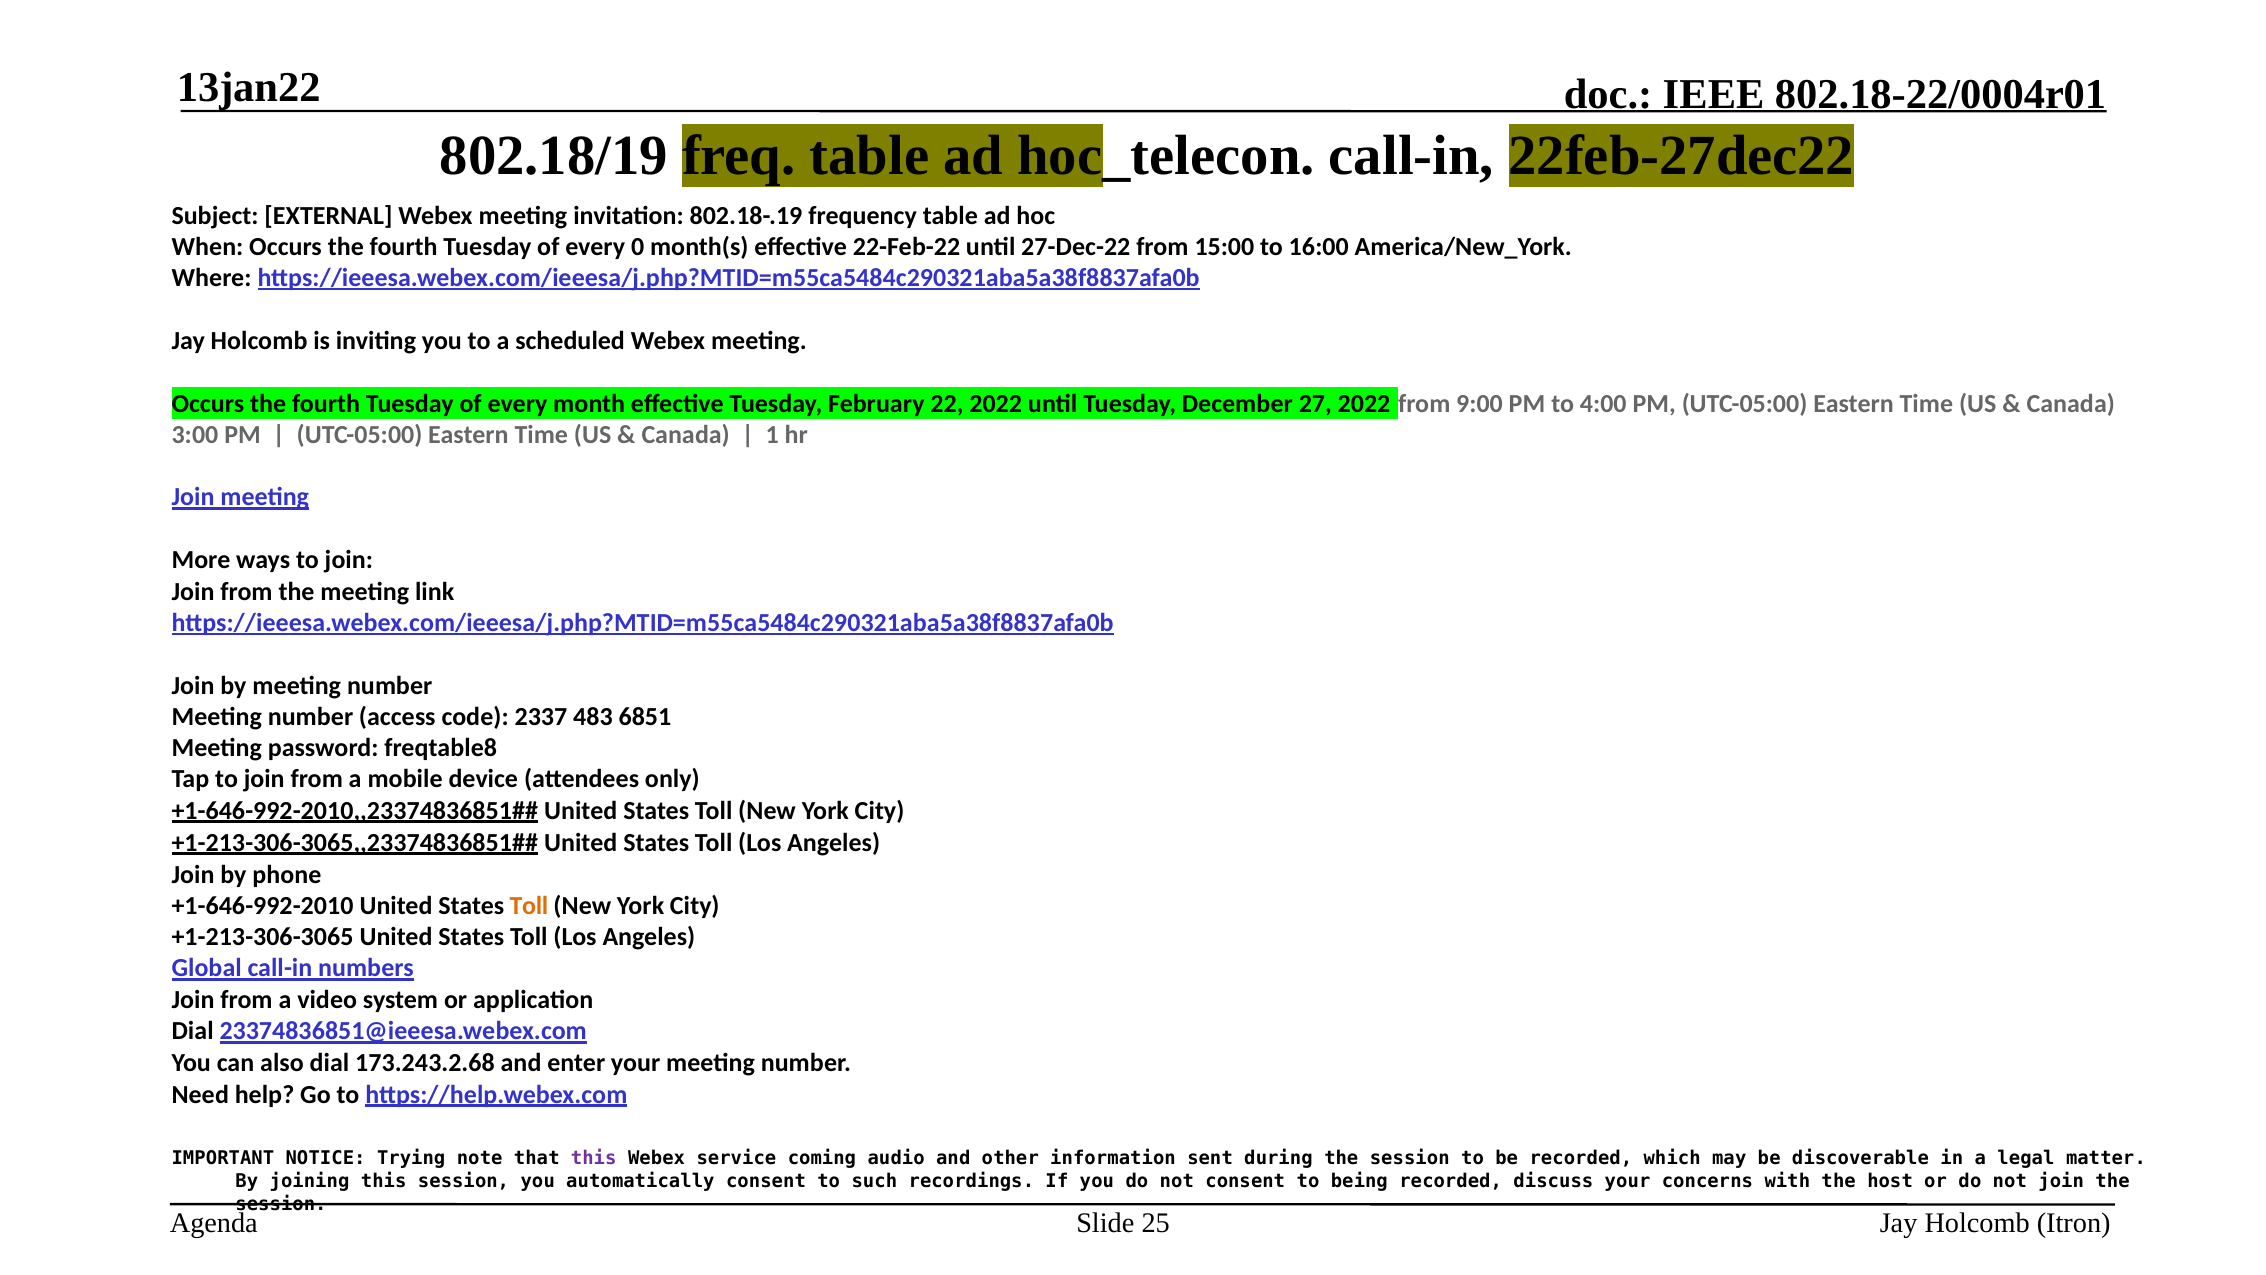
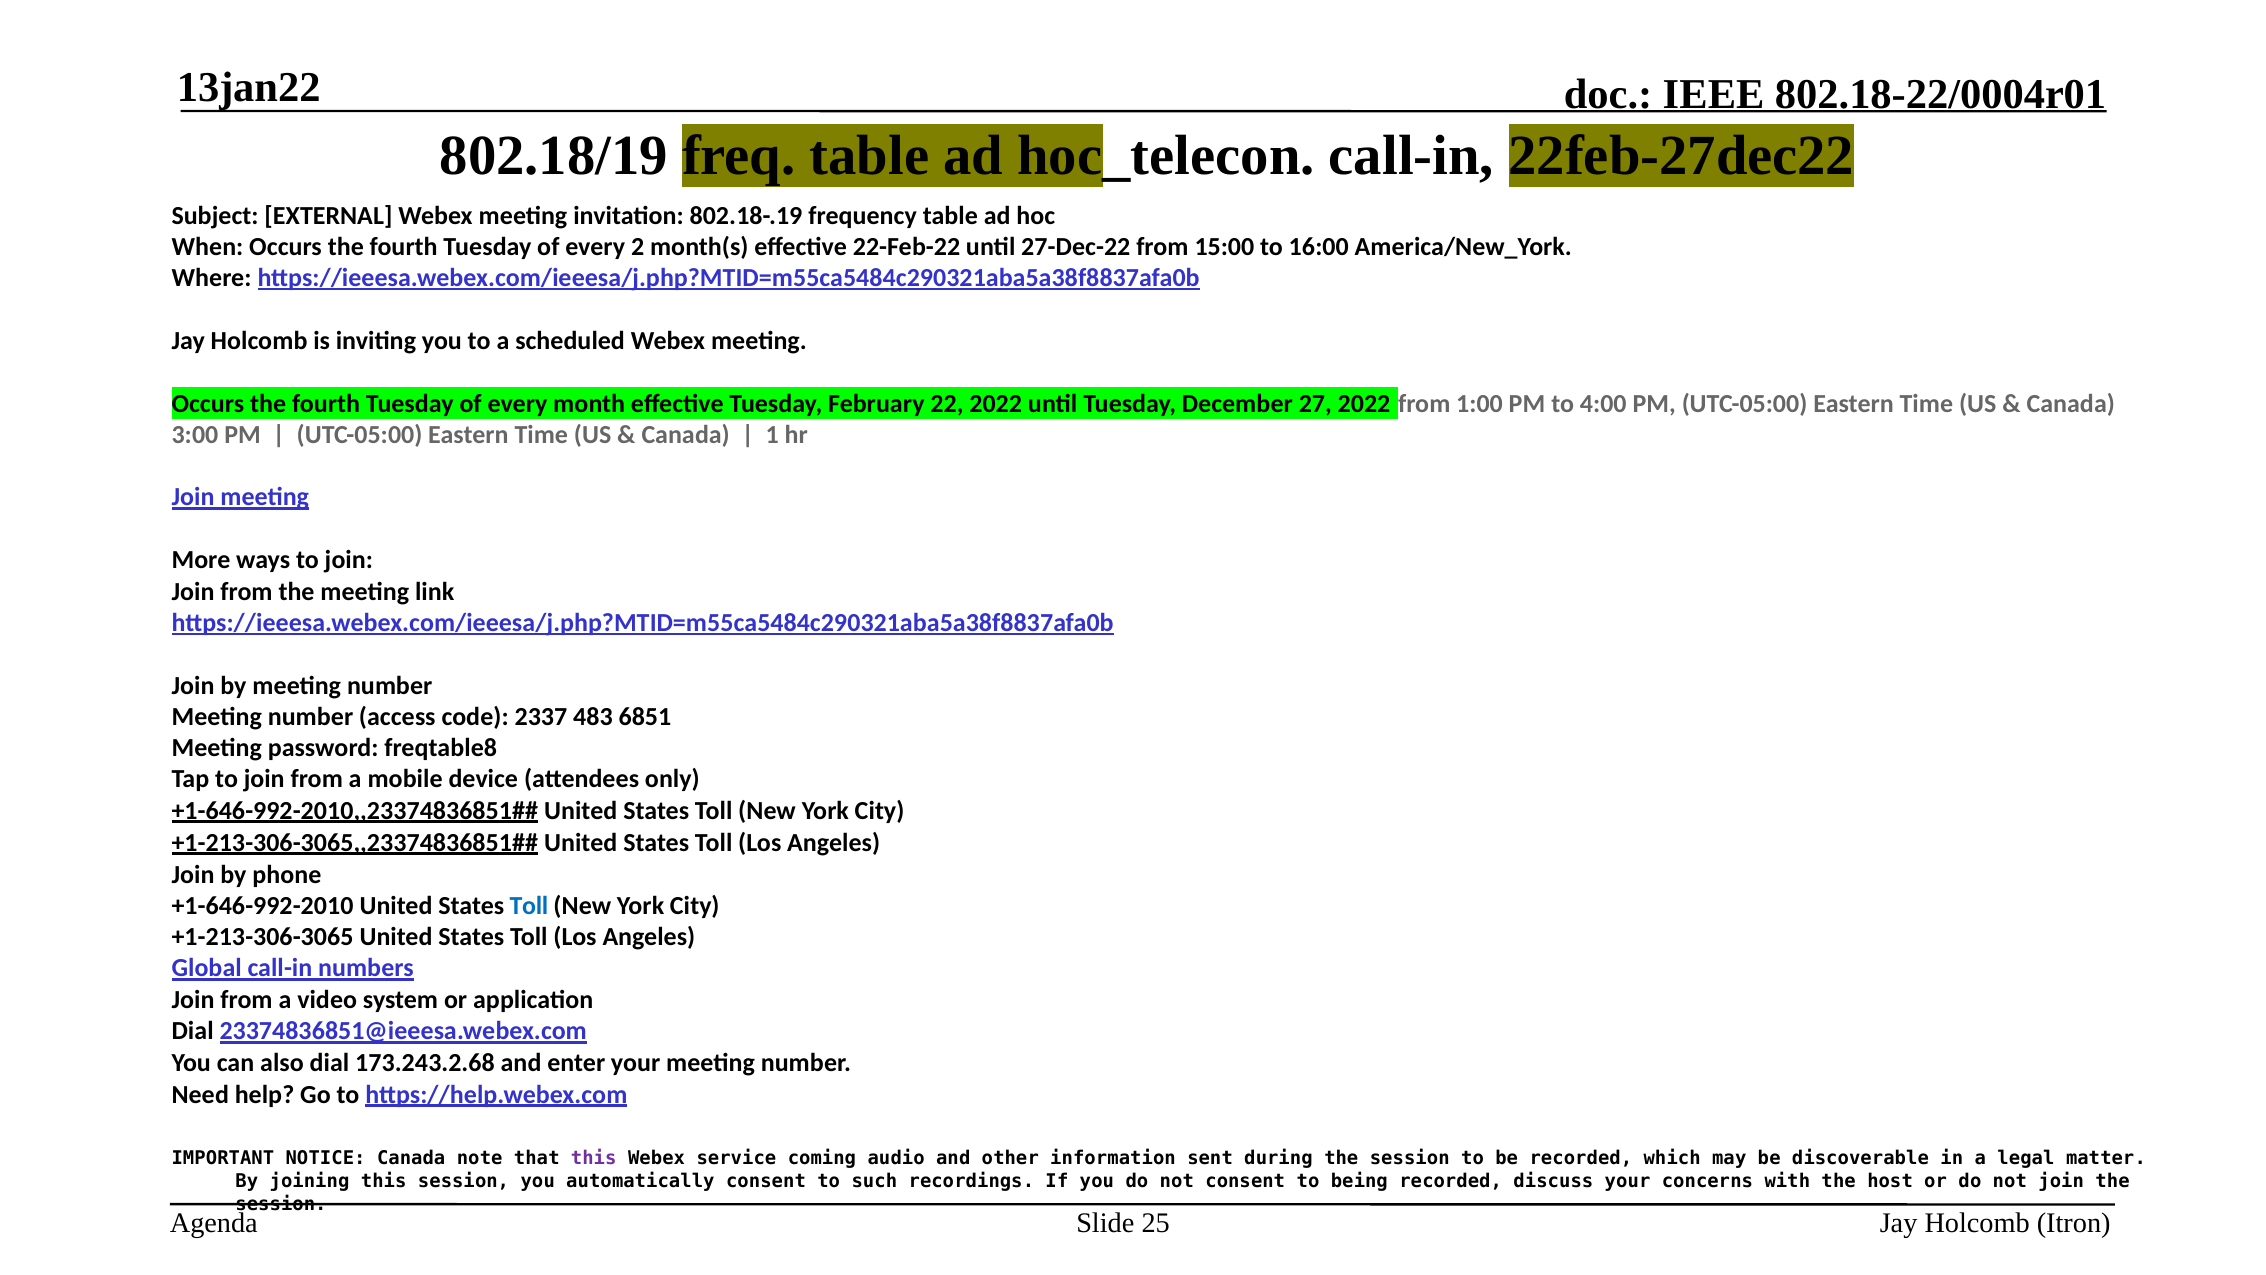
0: 0 -> 2
9:00: 9:00 -> 1:00
Toll at (529, 905) colour: orange -> blue
NOTICE Trying: Trying -> Canada
